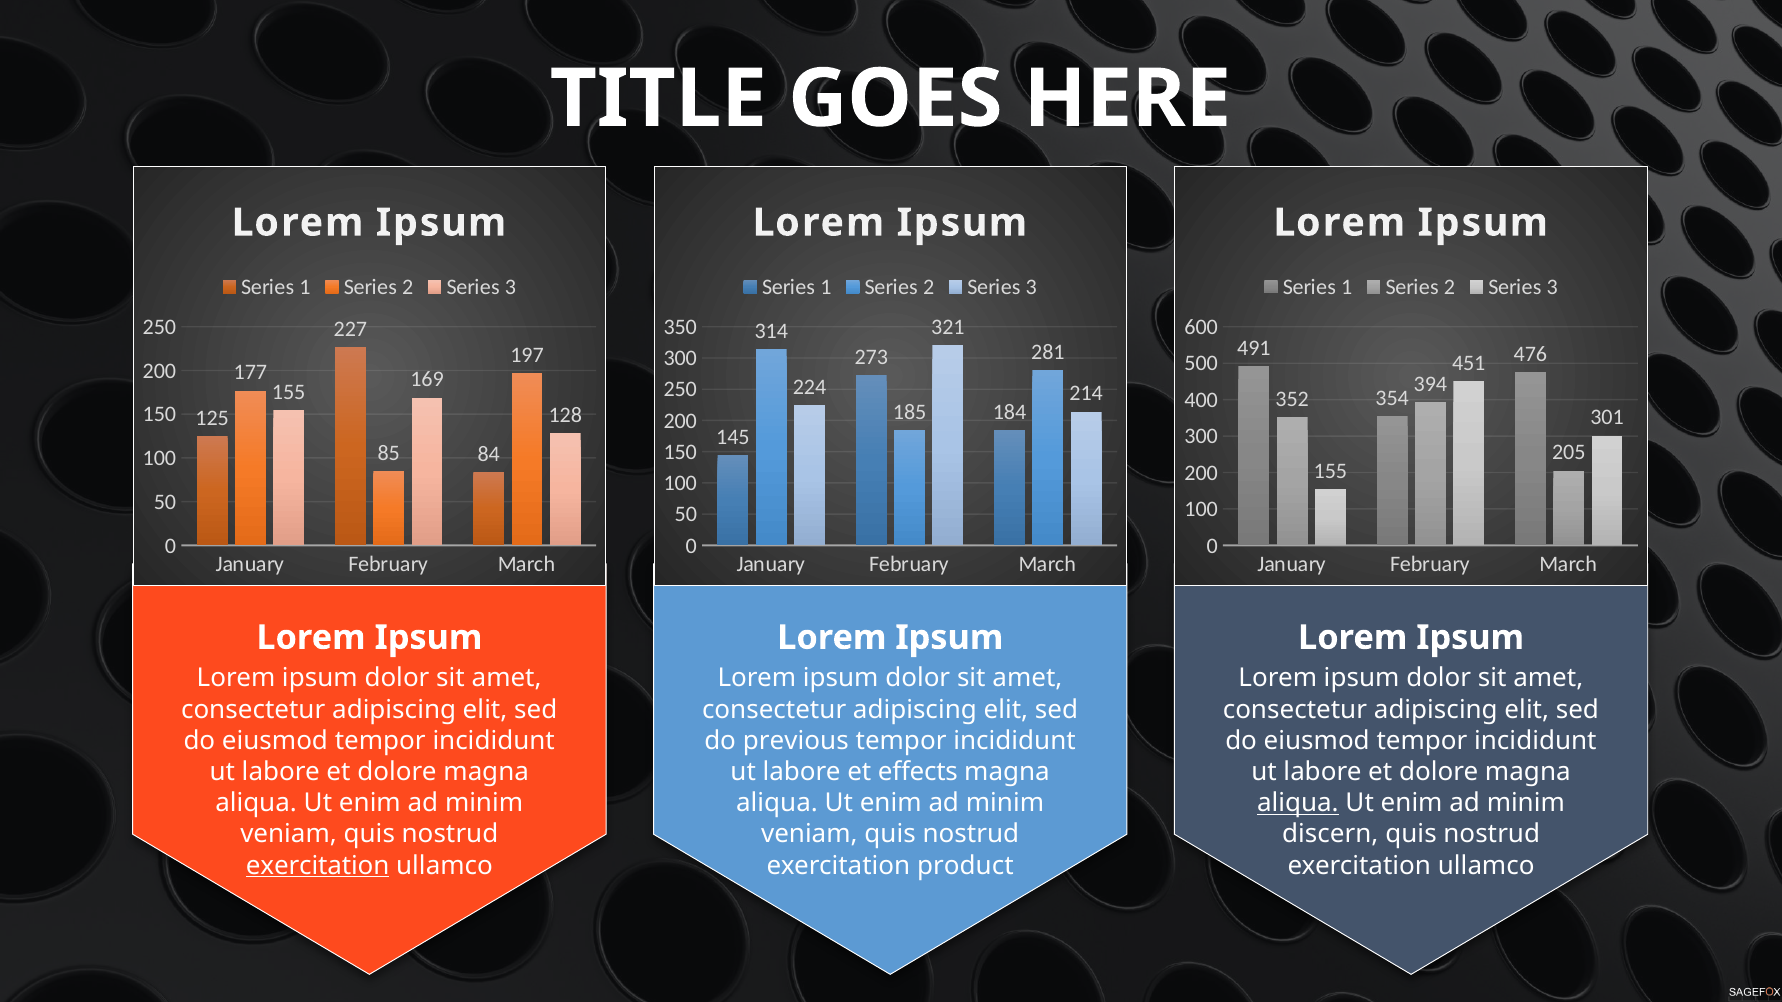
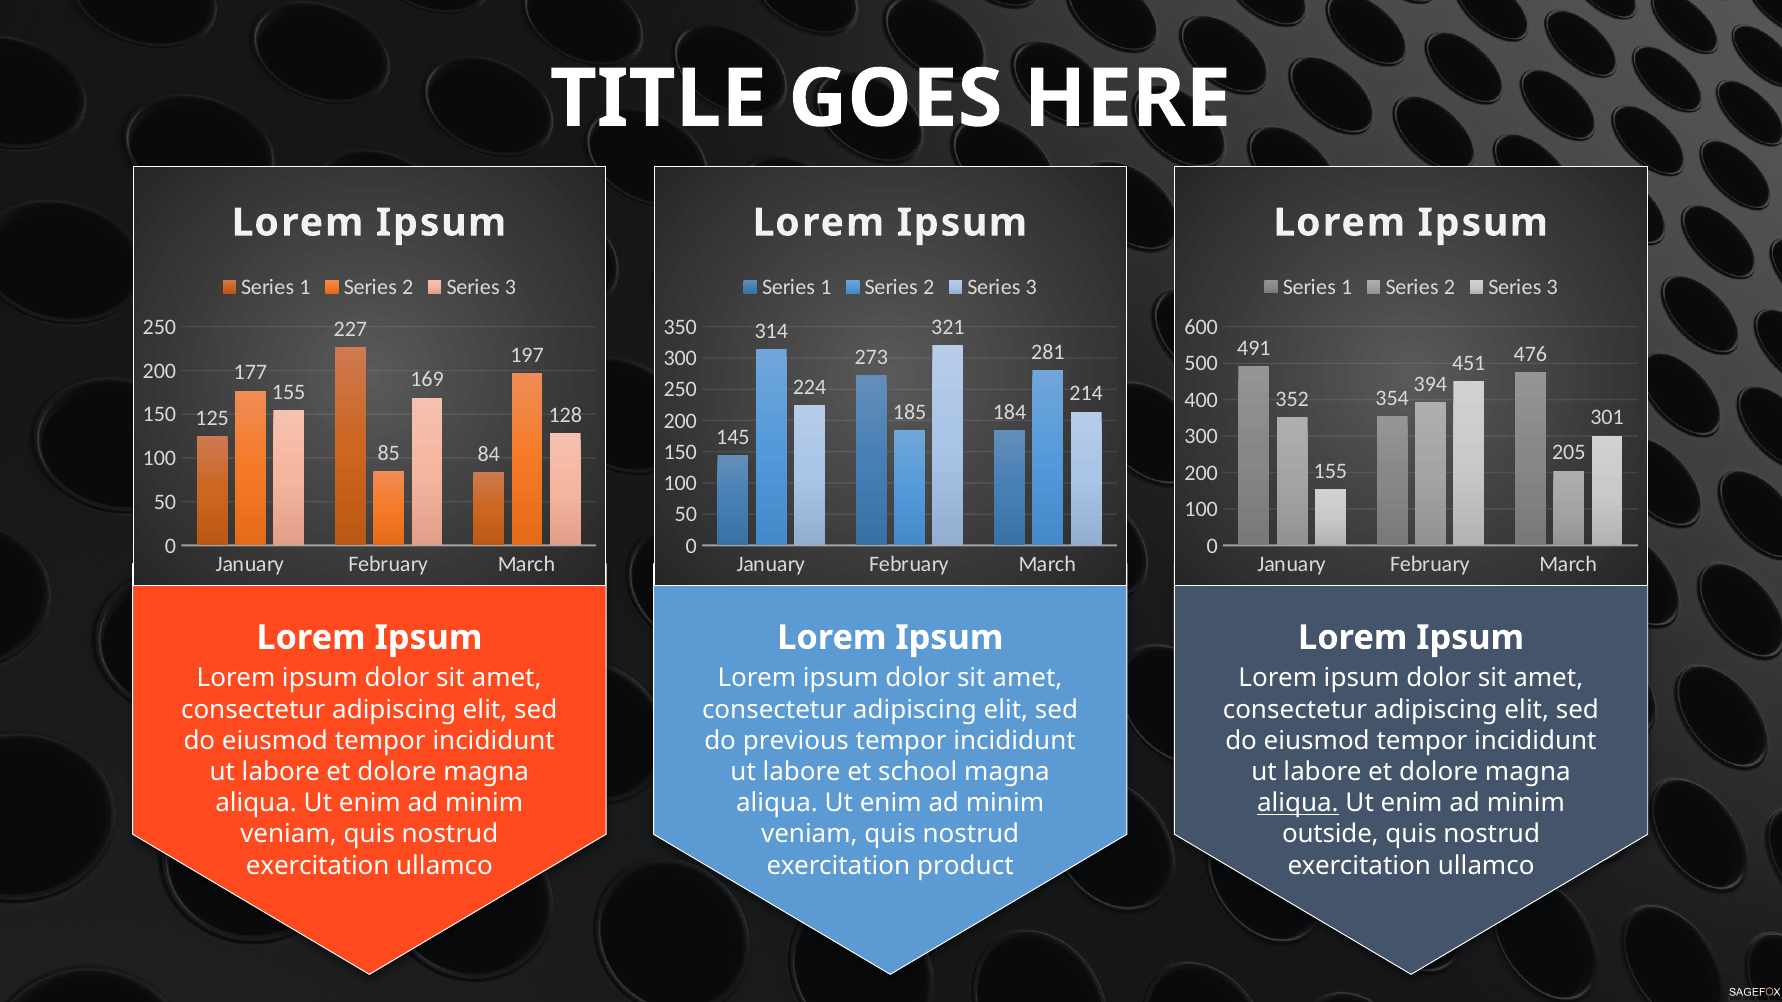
effects: effects -> school
discern: discern -> outside
exercitation at (318, 866) underline: present -> none
